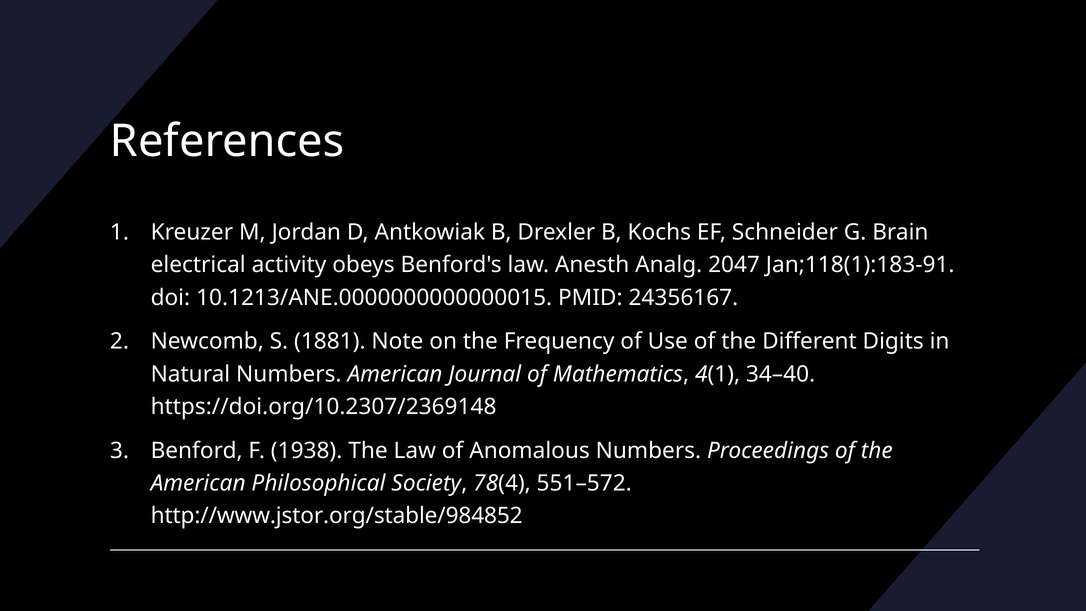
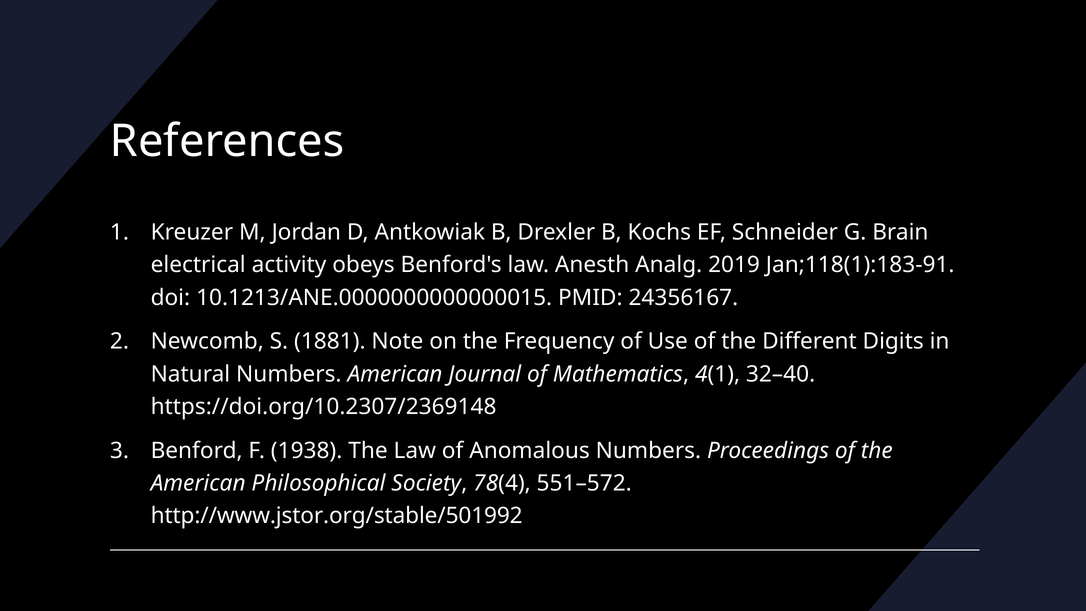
2047: 2047 -> 2019
34–40: 34–40 -> 32–40
http://www.jstor.org/stable/984852: http://www.jstor.org/stable/984852 -> http://www.jstor.org/stable/501992
